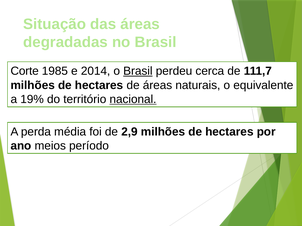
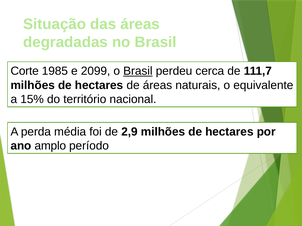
2014: 2014 -> 2099
19%: 19% -> 15%
nacional underline: present -> none
meios: meios -> amplo
